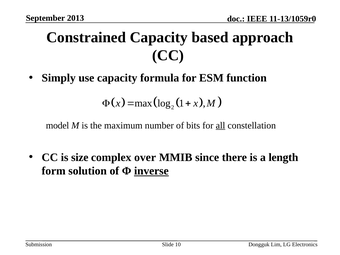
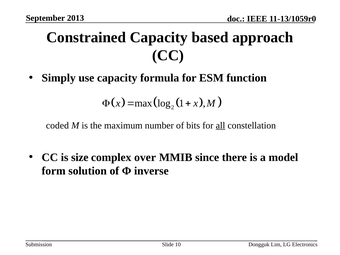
model: model -> coded
length: length -> model
inverse underline: present -> none
